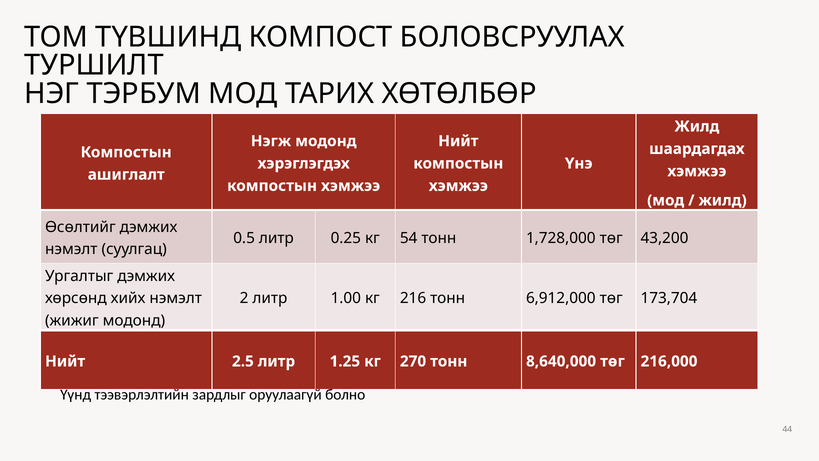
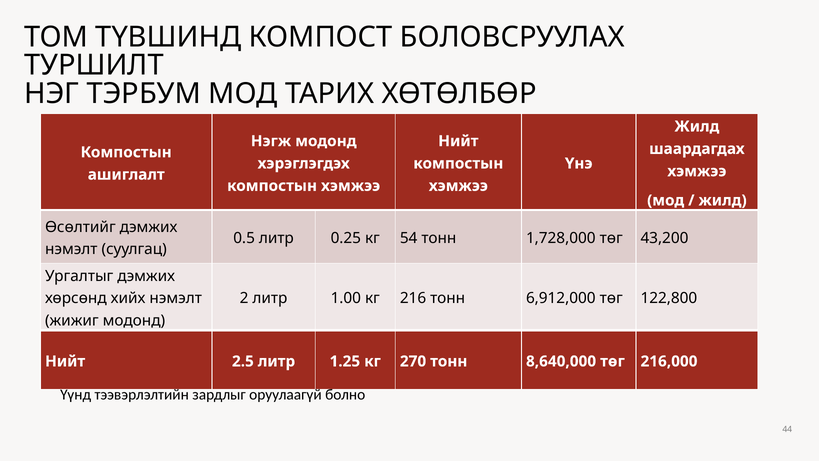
173,704: 173,704 -> 122,800
